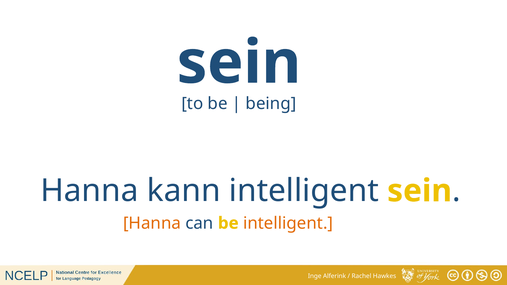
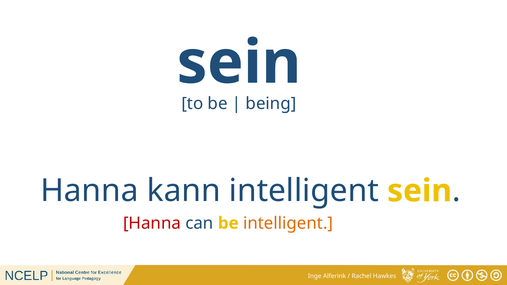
Hanna at (152, 223) colour: orange -> red
